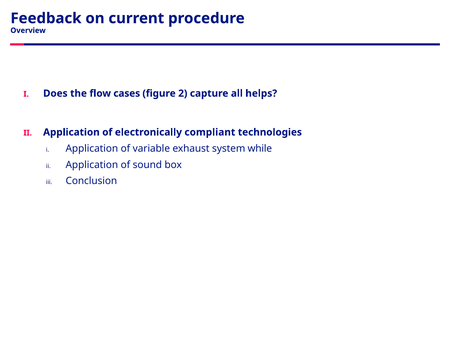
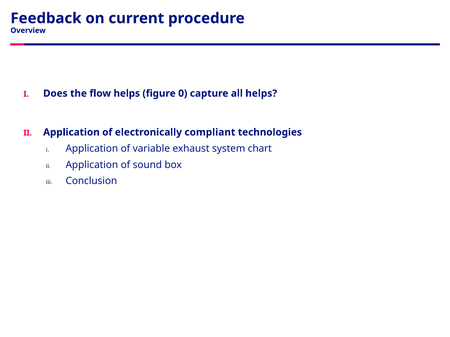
flow cases: cases -> helps
2: 2 -> 0
while: while -> chart
